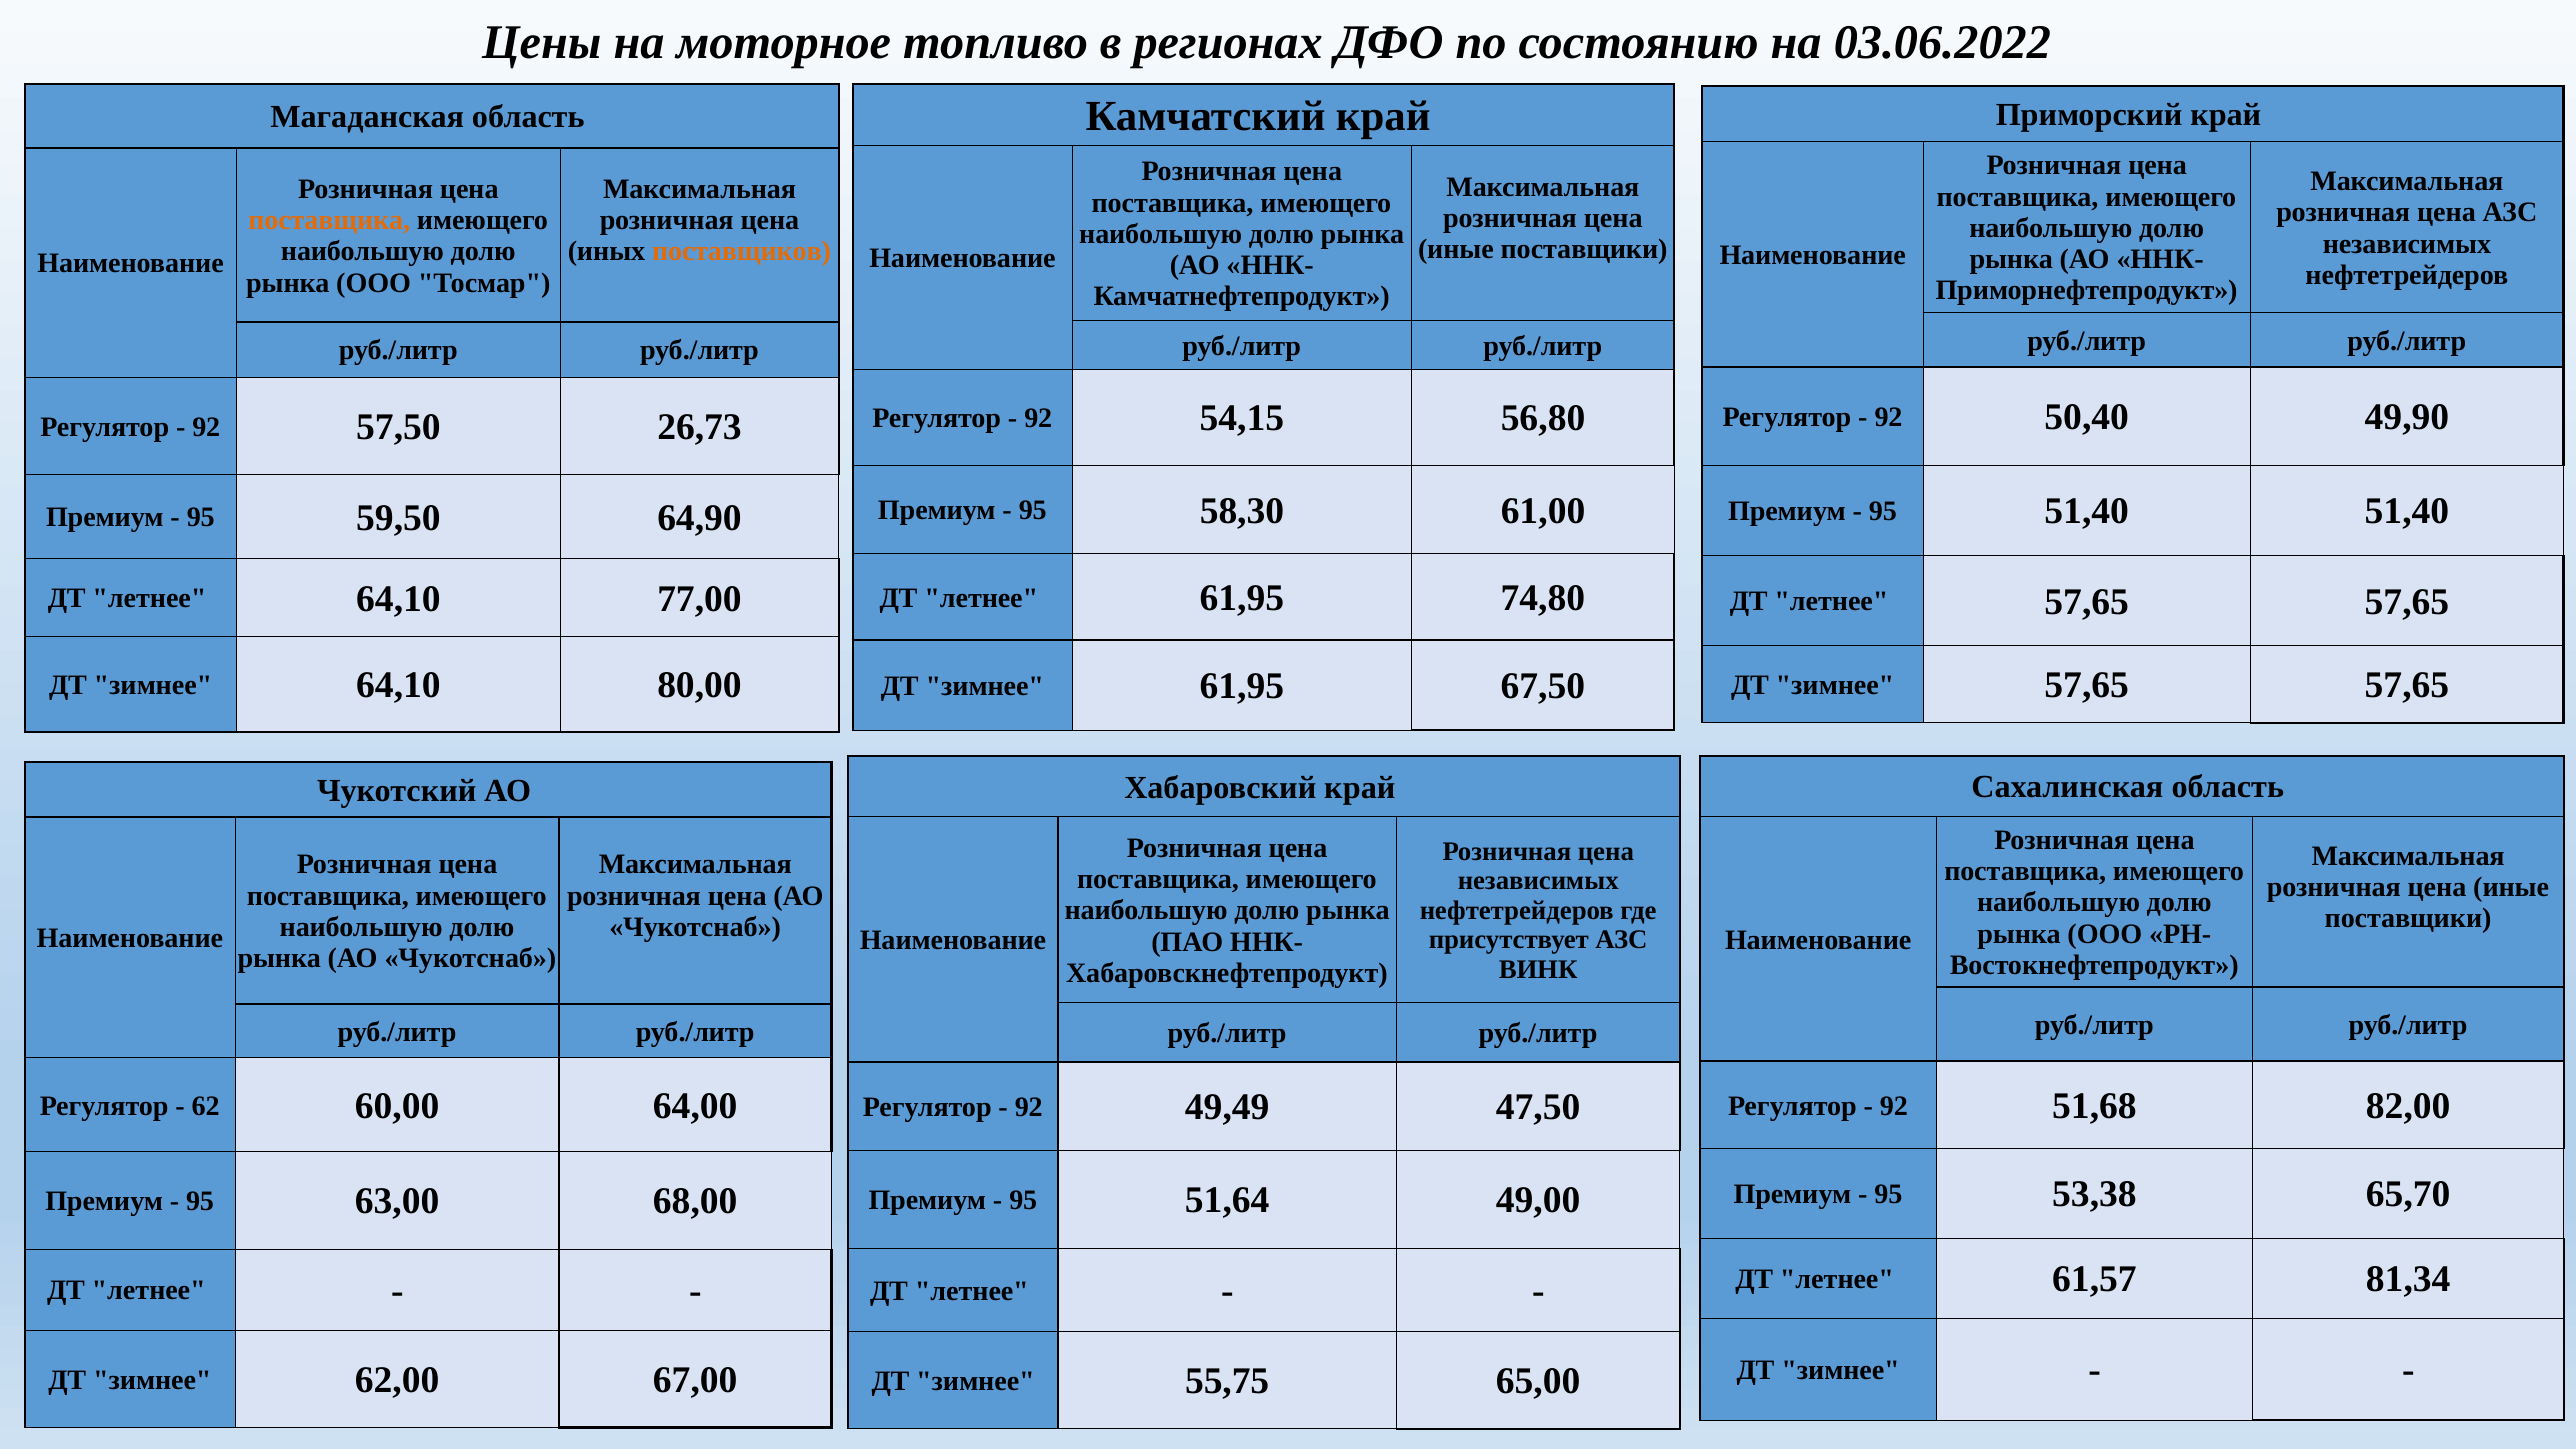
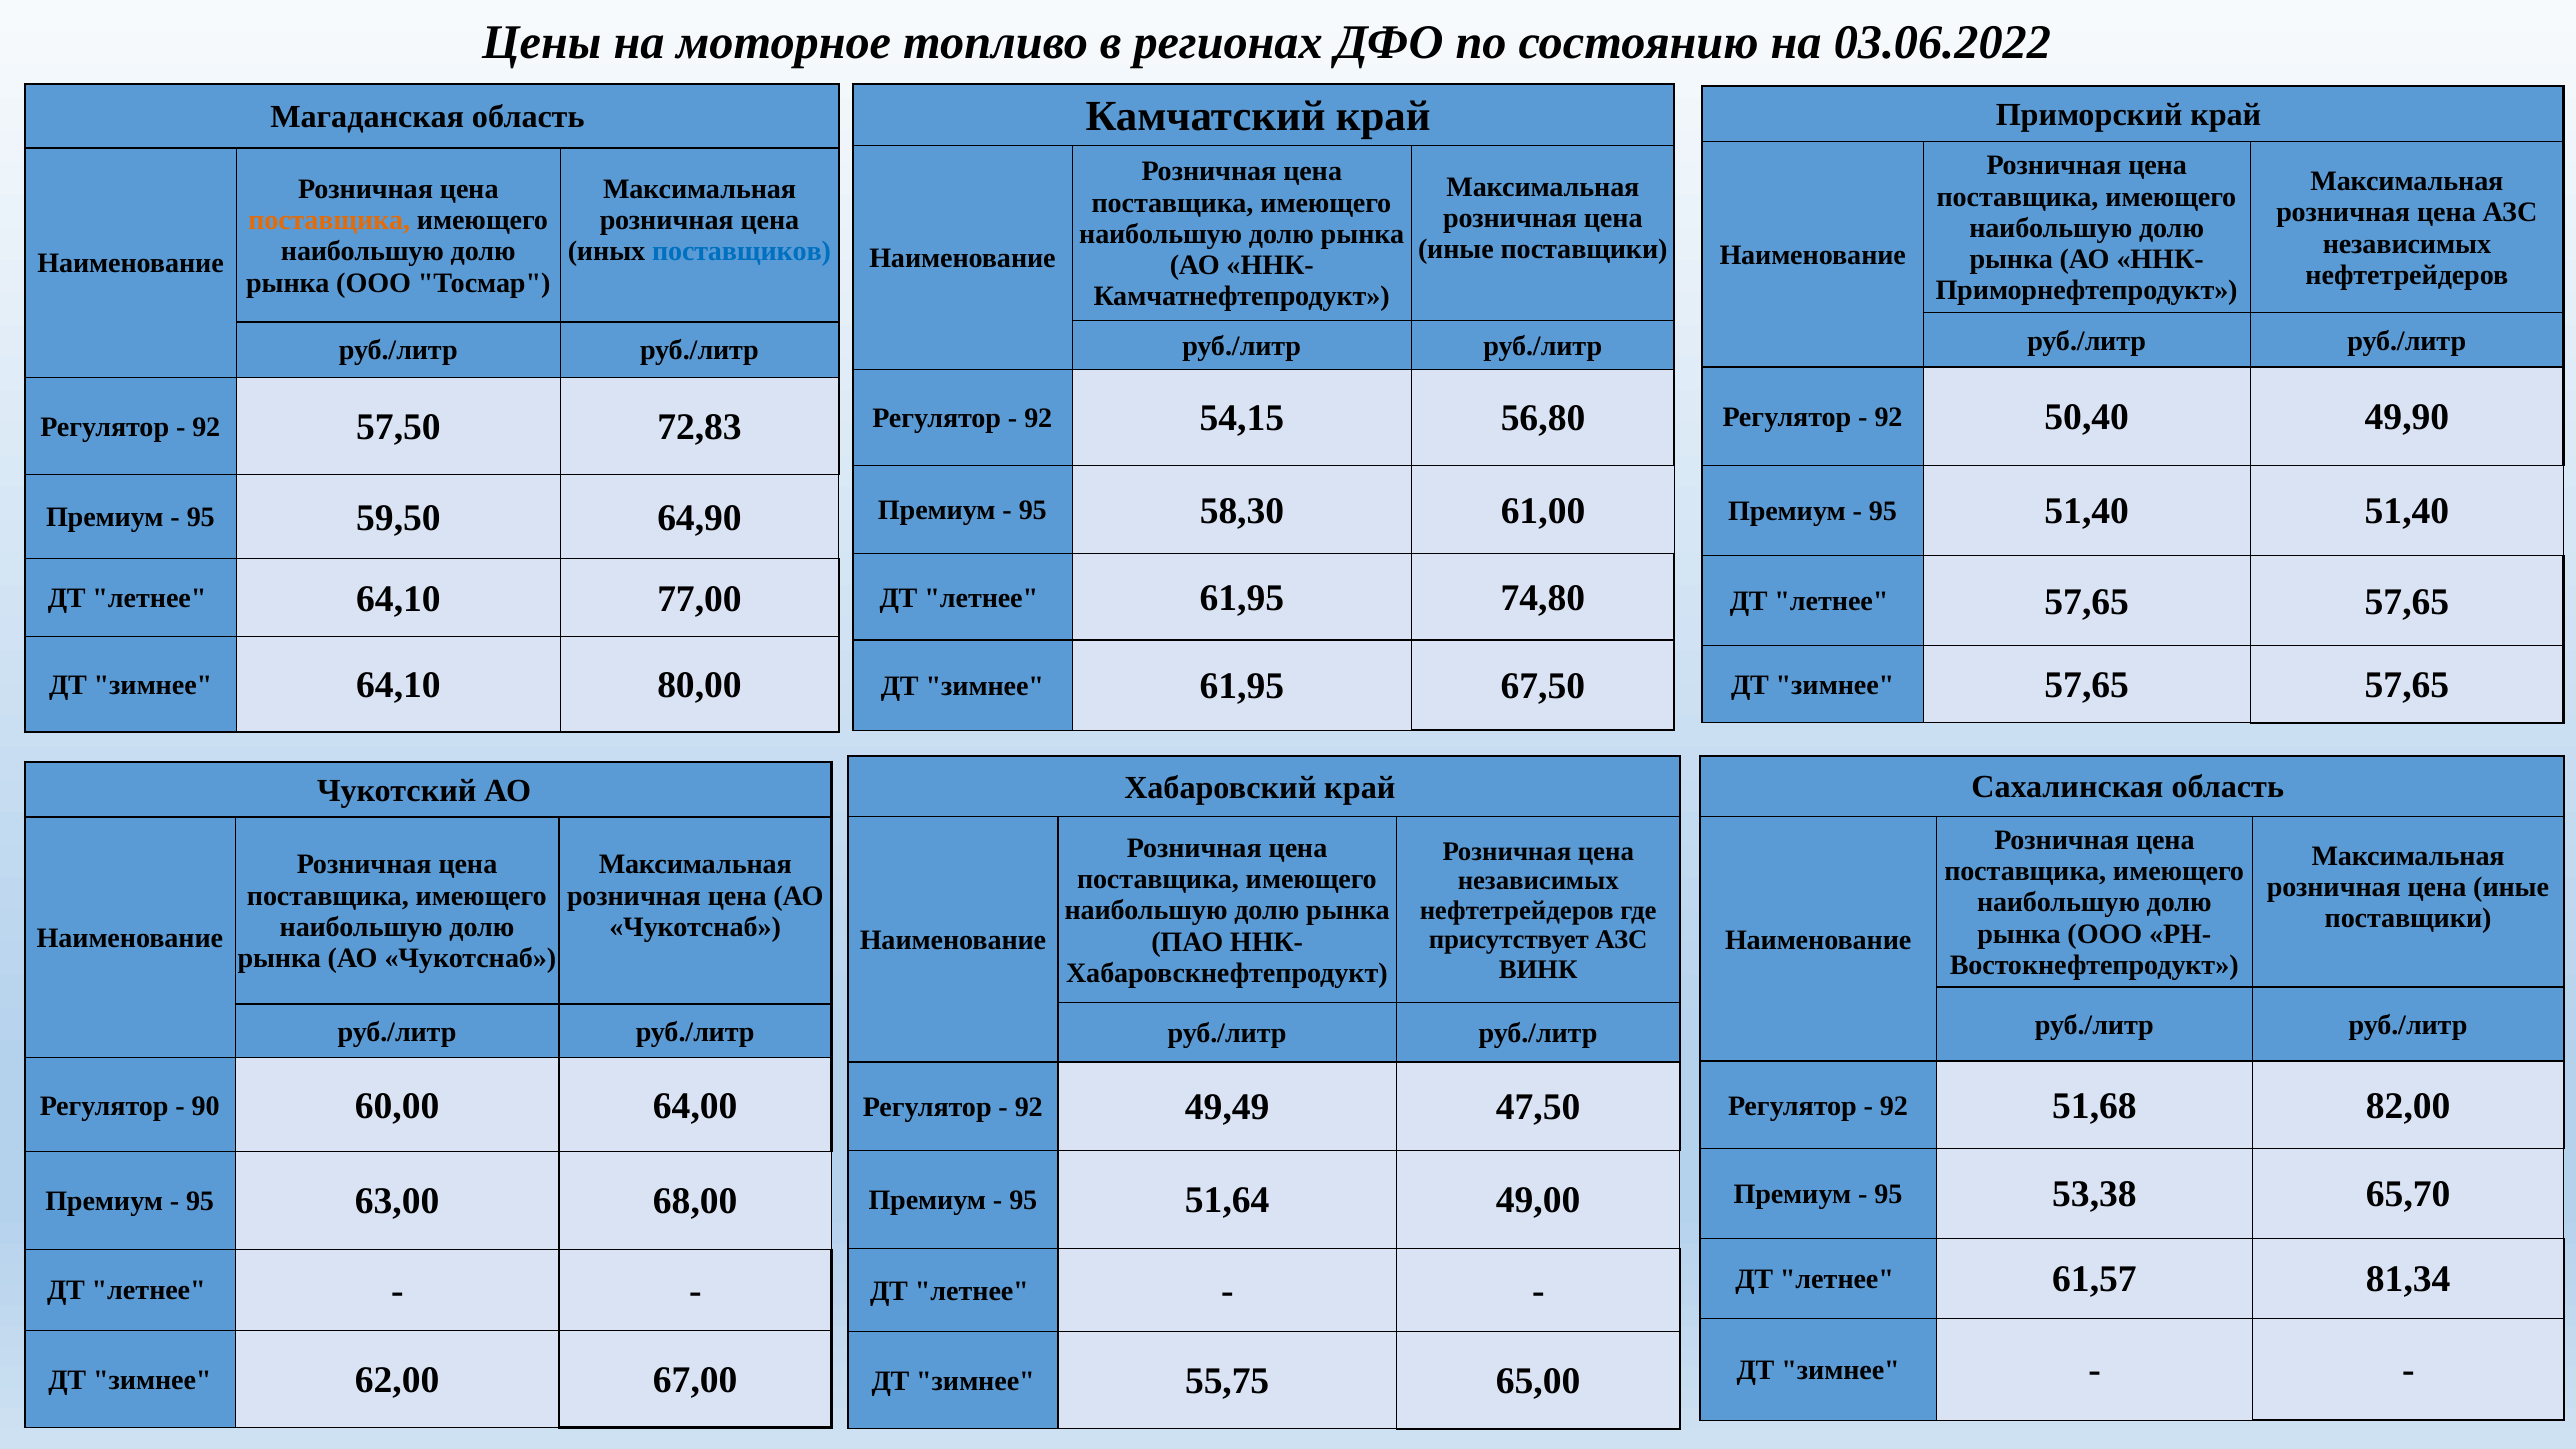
поставщиков colour: orange -> blue
26,73: 26,73 -> 72,83
62: 62 -> 90
